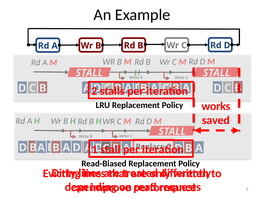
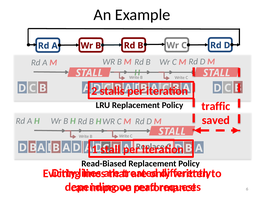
works: works -> traffic
